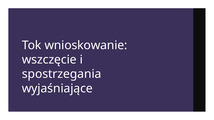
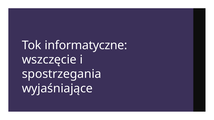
wnioskowanie: wnioskowanie -> informatyczne
